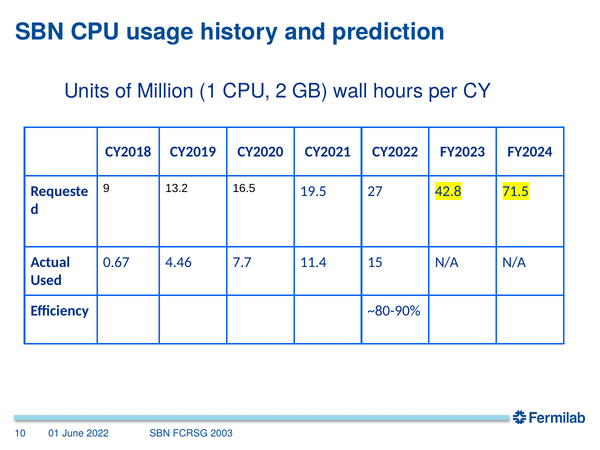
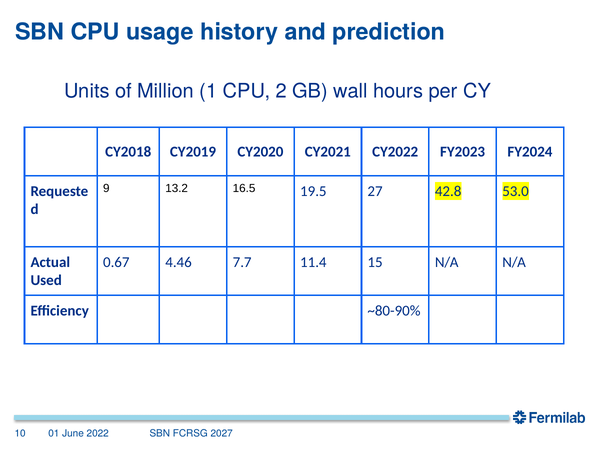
71.5: 71.5 -> 53.0
2003: 2003 -> 2027
